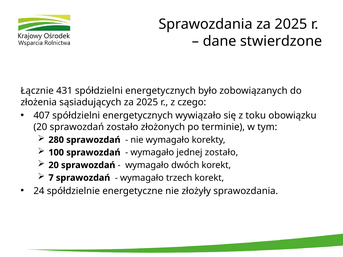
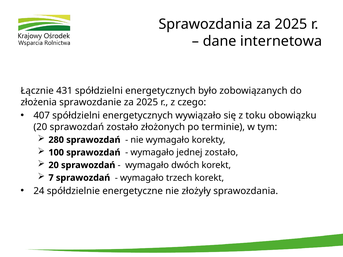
stwierdzone: stwierdzone -> internetowa
sąsiadujących: sąsiadujących -> sprawozdanie
